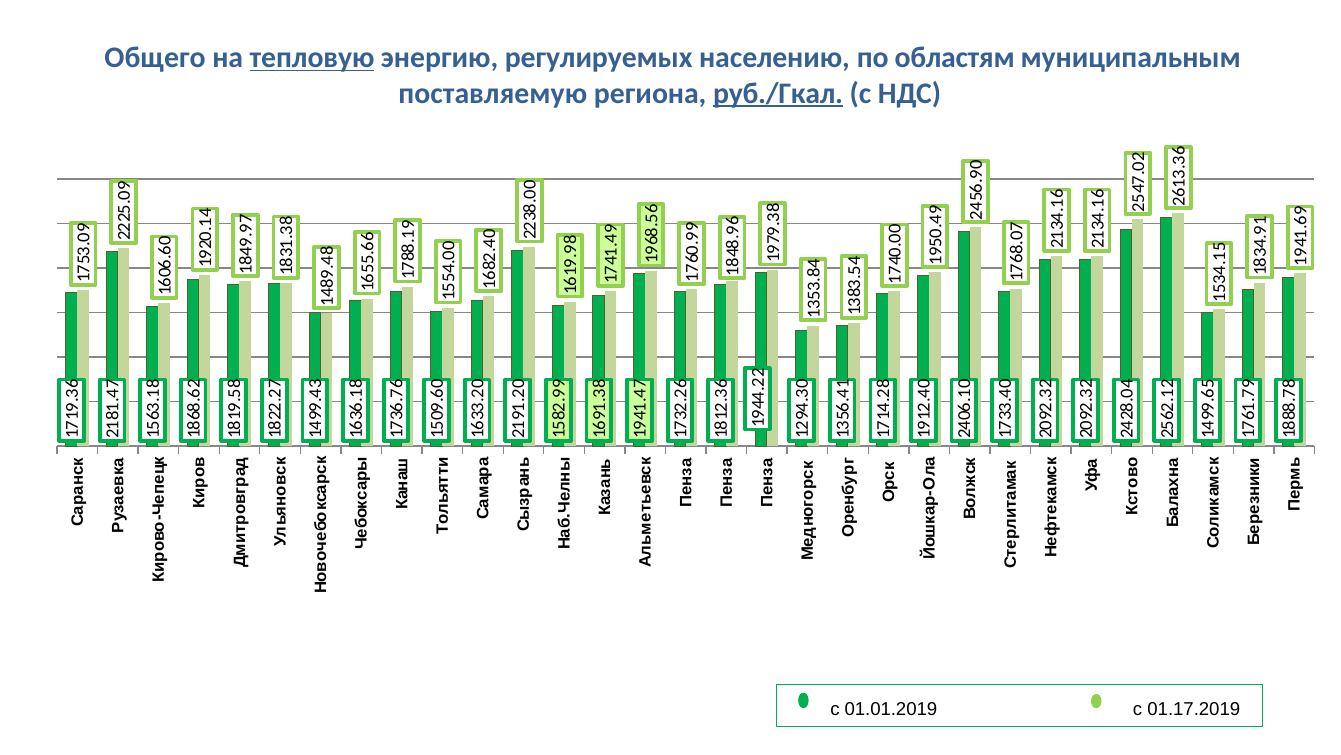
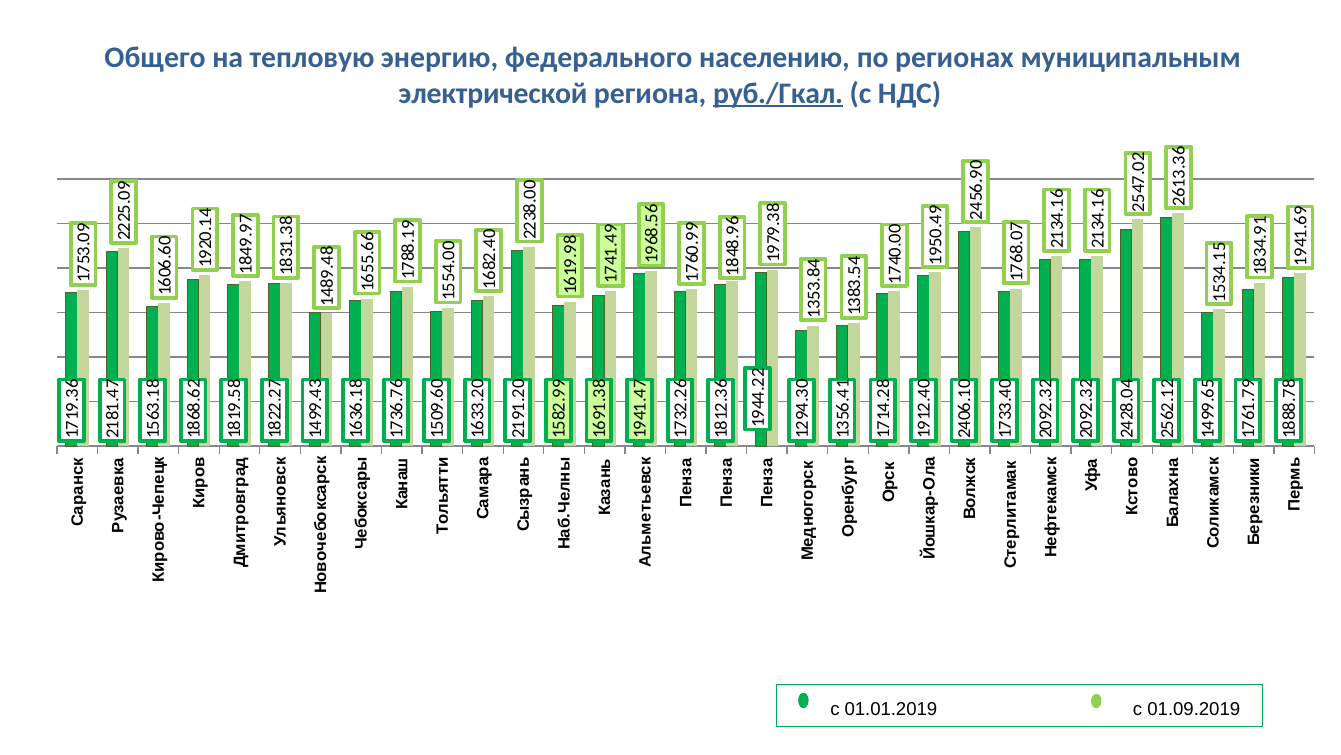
тепловую underline: present -> none
регулируемых: регулируемых -> федерального
областям: областям -> регионах
поставляемую: поставляемую -> электрической
01.17.2019: 01.17.2019 -> 01.09.2019
